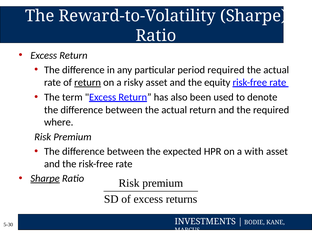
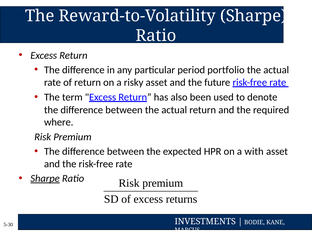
period required: required -> portfolio
return at (88, 82) underline: present -> none
equity: equity -> future
